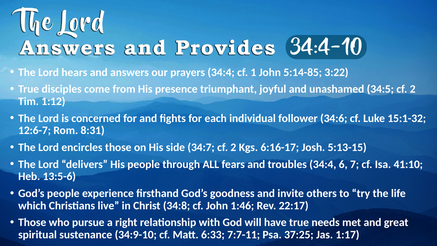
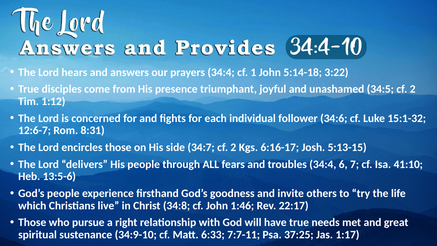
5:14-85: 5:14-85 -> 5:14-18
